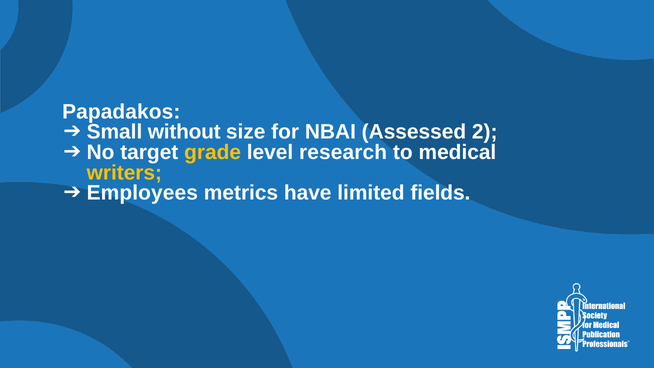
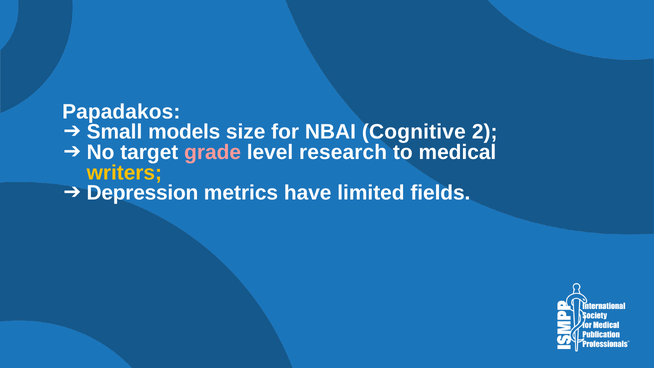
without: without -> models
Assessed: Assessed -> Cognitive
grade colour: yellow -> pink
Employees: Employees -> Depression
